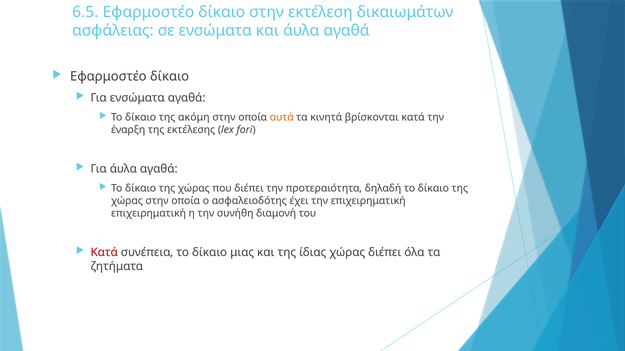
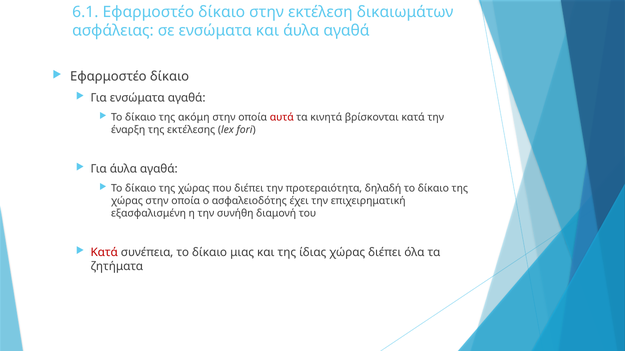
6.5: 6.5 -> 6.1
αυτά colour: orange -> red
επιχειρηματική at (149, 214): επιχειρηματική -> εξασφαλισμένη
